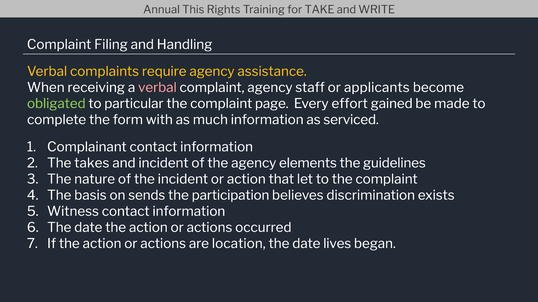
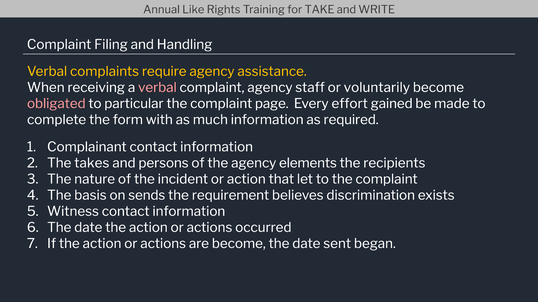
This: This -> Like
applicants: applicants -> voluntarily
obligated colour: light green -> pink
serviced: serviced -> required
and incident: incident -> persons
guidelines: guidelines -> recipients
participation: participation -> requirement
are location: location -> become
lives: lives -> sent
